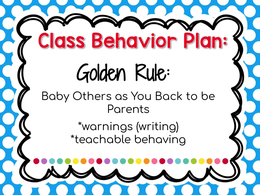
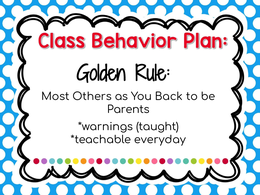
Baby: Baby -> Most
writing: writing -> taught
behaving: behaving -> everyday
